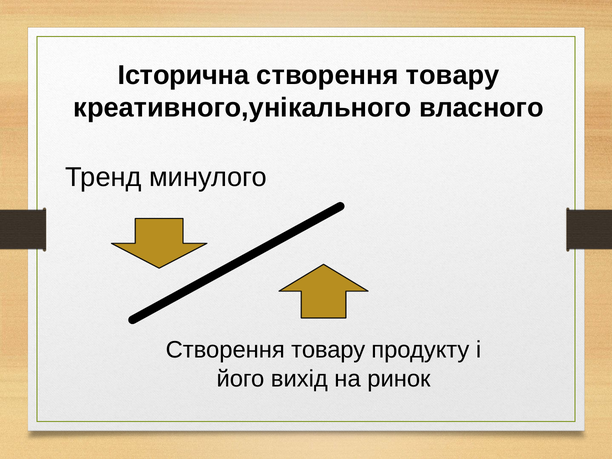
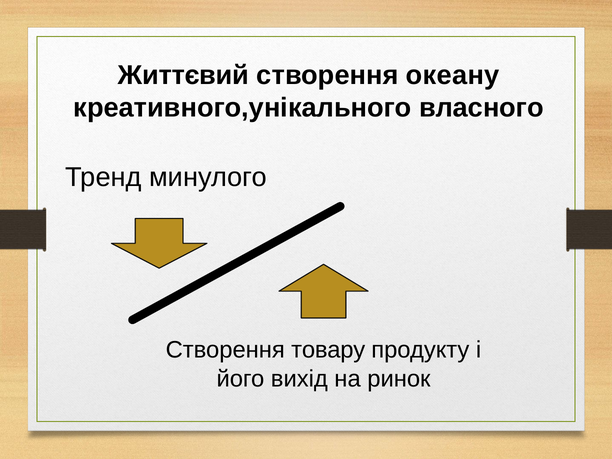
Історична: Історична -> Життєвий
товару at (453, 75): товару -> океану
